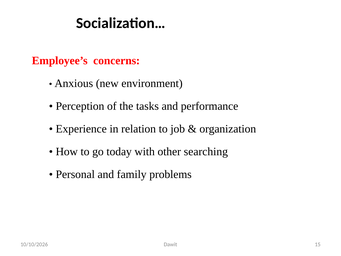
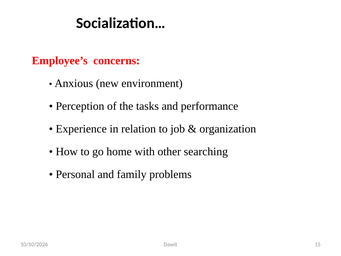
today: today -> home
